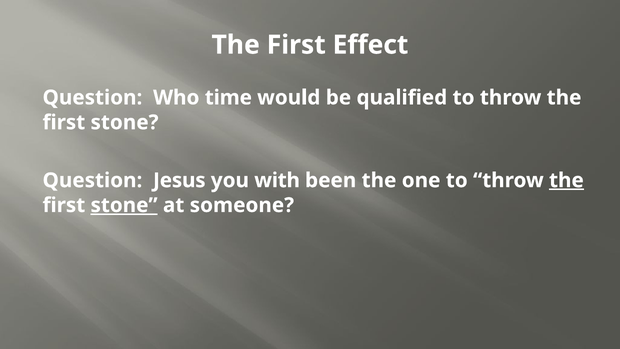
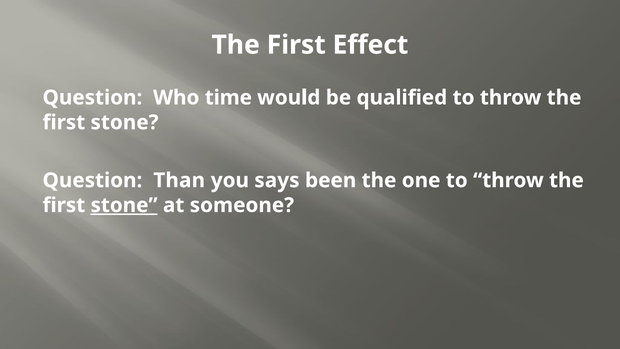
Jesus: Jesus -> Than
with: with -> says
the at (566, 180) underline: present -> none
